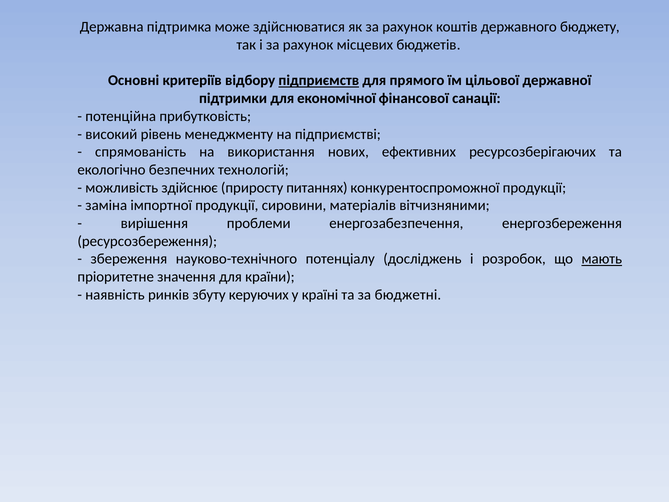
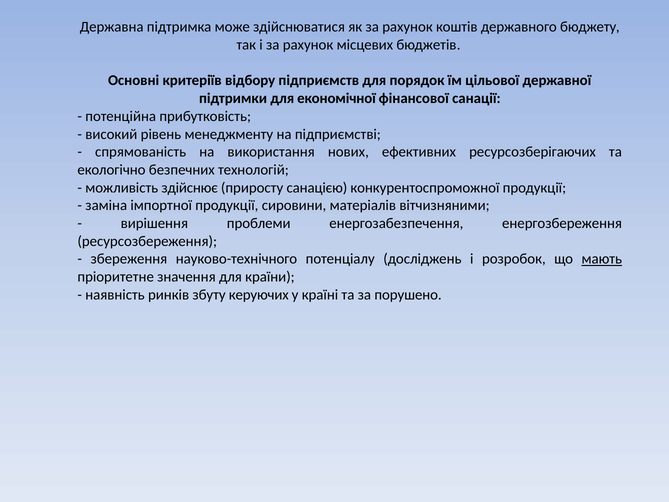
підприємств underline: present -> none
прямого: прямого -> порядок
питаннях: питаннях -> санацією
бюджетні: бюджетні -> порушено
